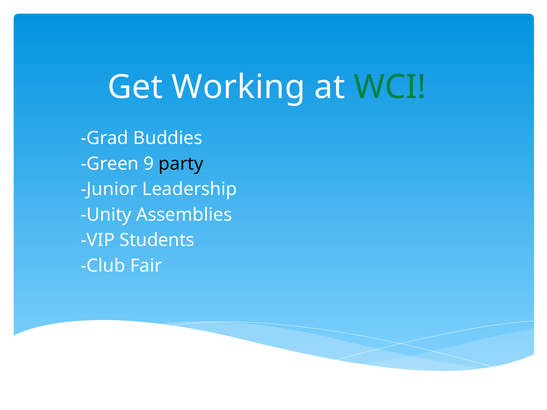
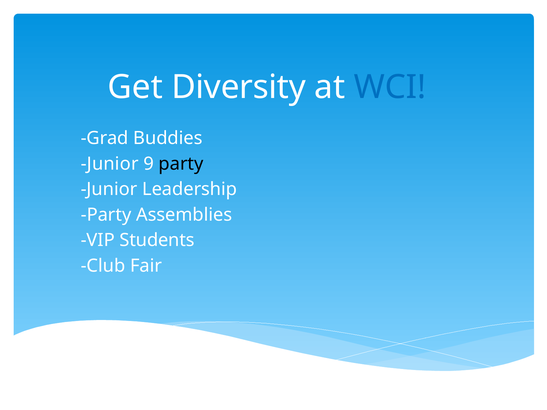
Working: Working -> Diversity
WCI colour: green -> blue
Green at (110, 164): Green -> Junior
Unity at (106, 215): Unity -> Party
